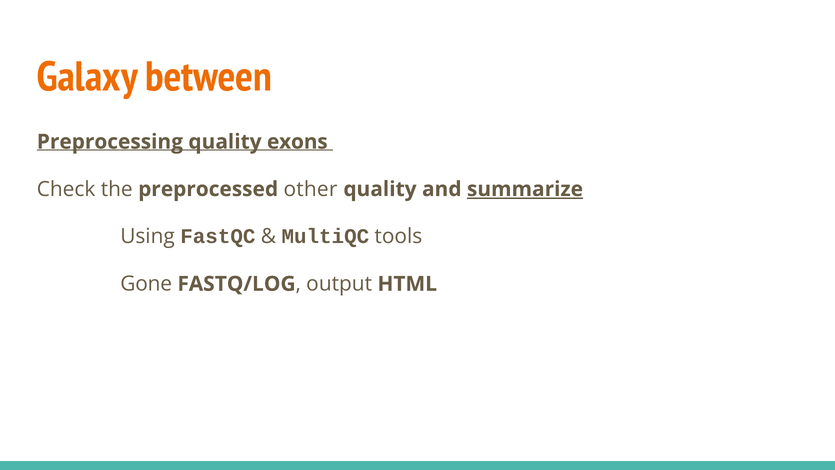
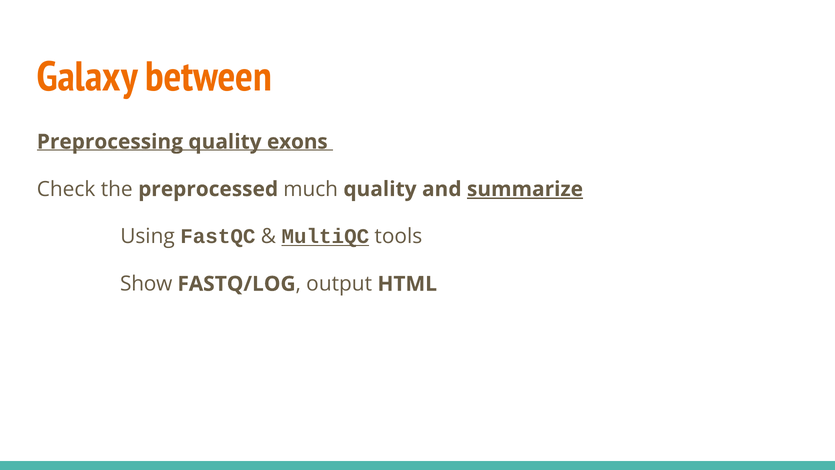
other: other -> much
MultiQC underline: none -> present
Gone: Gone -> Show
